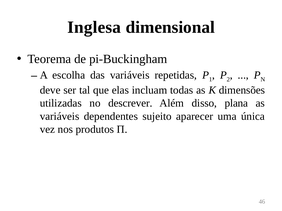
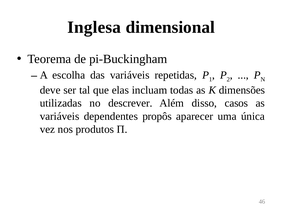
plana: plana -> casos
sujeito: sujeito -> propôs
